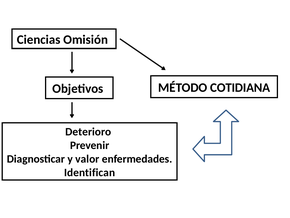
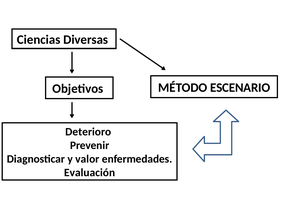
Omisión: Omisión -> Diversas
COTIDIANA: COTIDIANA -> ESCENARIO
Identifican: Identifican -> Evaluación
